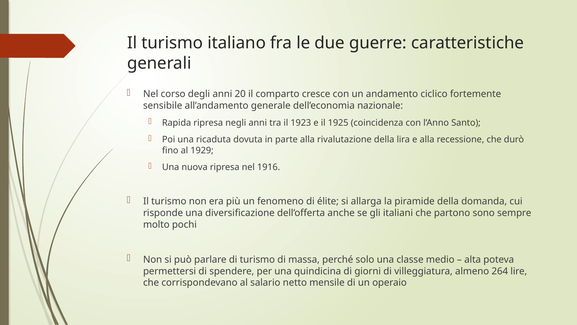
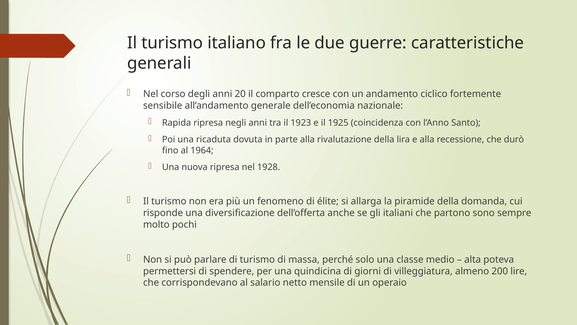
1929: 1929 -> 1964
1916: 1916 -> 1928
264: 264 -> 200
